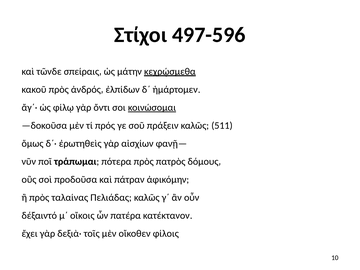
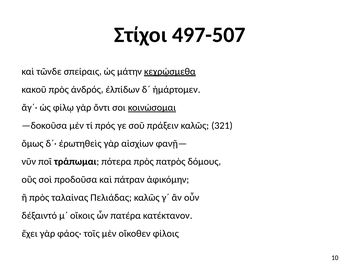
497-596: 497-596 -> 497-507
511: 511 -> 321
δεξιὰ·: δεξιὰ· -> φάος·
